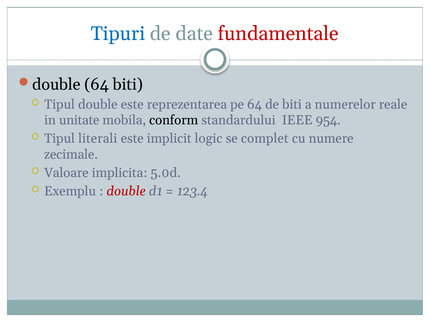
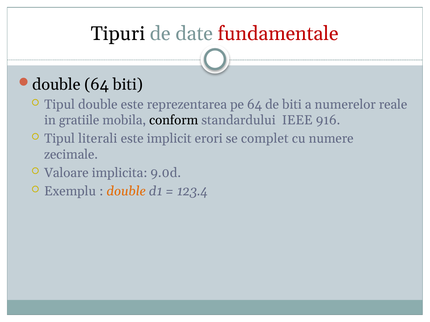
Tipuri colour: blue -> black
unitate: unitate -> gratiile
954: 954 -> 916
logic: logic -> erori
5.0d: 5.0d -> 9.0d
double at (126, 191) colour: red -> orange
